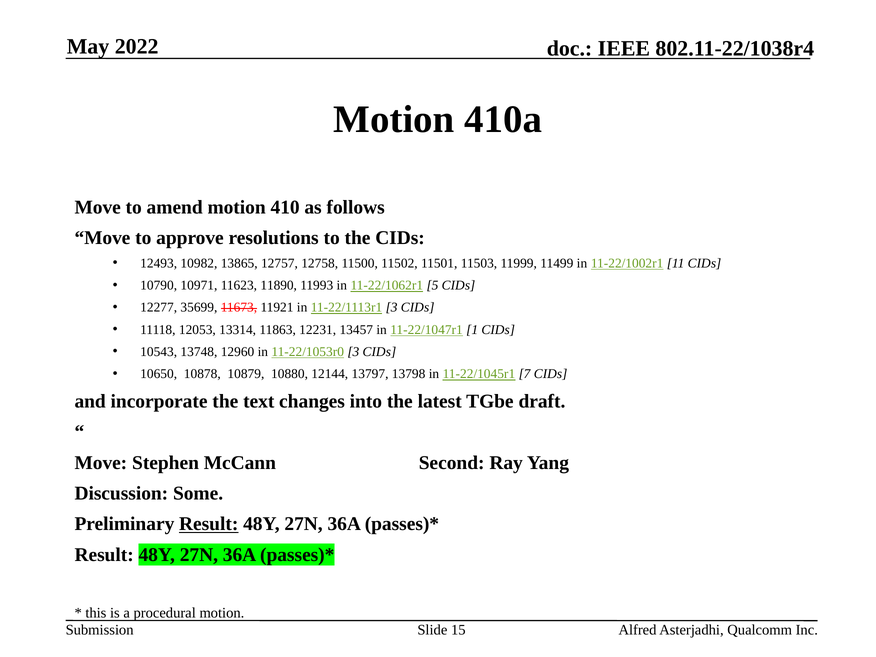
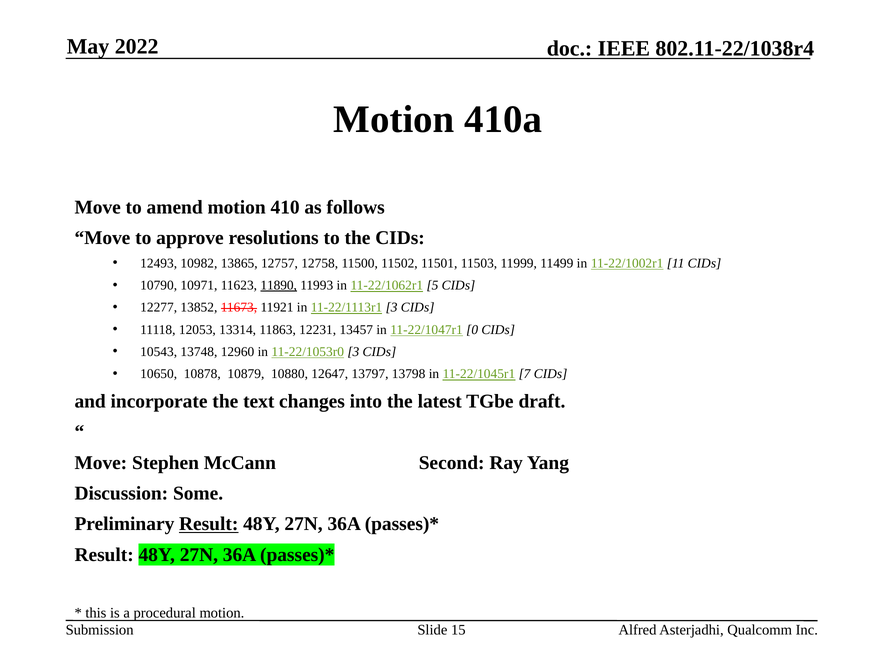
11890 underline: none -> present
35699: 35699 -> 13852
1: 1 -> 0
12144: 12144 -> 12647
